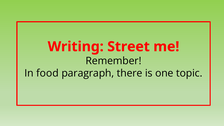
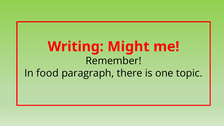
Street: Street -> Might
